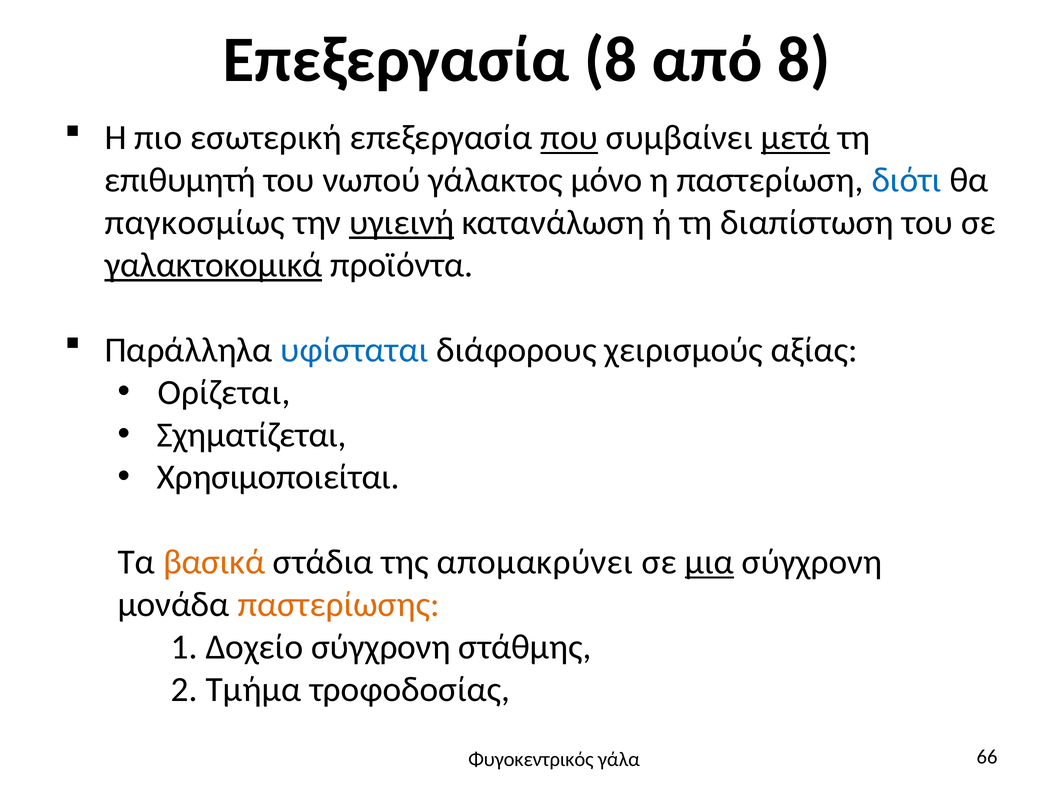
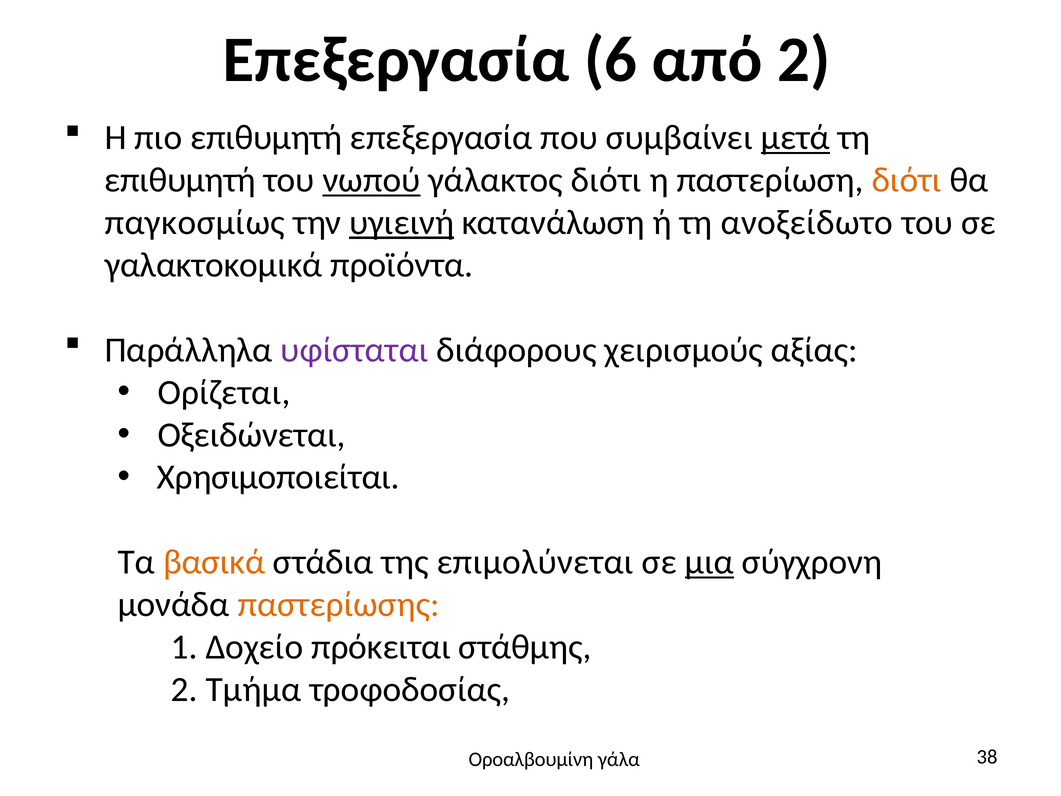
Επεξεργασία 8: 8 -> 6
από 8: 8 -> 2
πιο εσωτερική: εσωτερική -> επιθυμητή
που underline: present -> none
νωπού underline: none -> present
γάλακτος μόνο: μόνο -> διότι
διότι at (907, 180) colour: blue -> orange
διαπίστωση: διαπίστωση -> ανοξείδωτο
γαλακτοκομικά underline: present -> none
υφίσταται colour: blue -> purple
Σχηματίζεται: Σχηματίζεται -> Οξειδώνεται
απομακρύνει: απομακρύνει -> επιμολύνεται
Δοχείο σύγχρονη: σύγχρονη -> πρόκειται
Φυγοκεντρικός: Φυγοκεντρικός -> Οροαλβουμίνη
66: 66 -> 38
